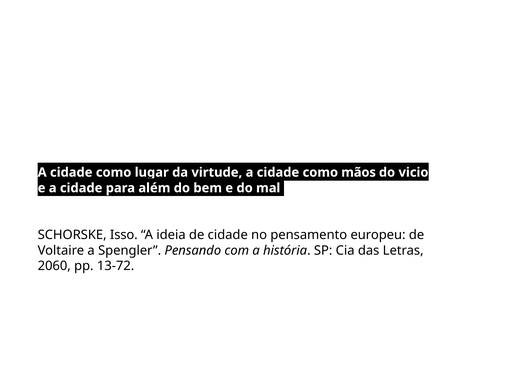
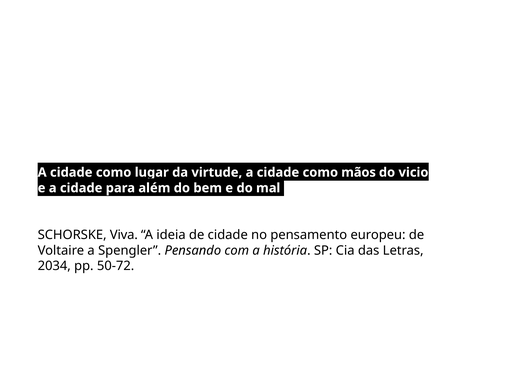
Isso: Isso -> Viva
2060: 2060 -> 2034
13-72: 13-72 -> 50-72
